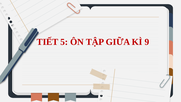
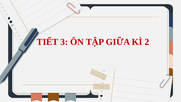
5: 5 -> 3
9: 9 -> 2
